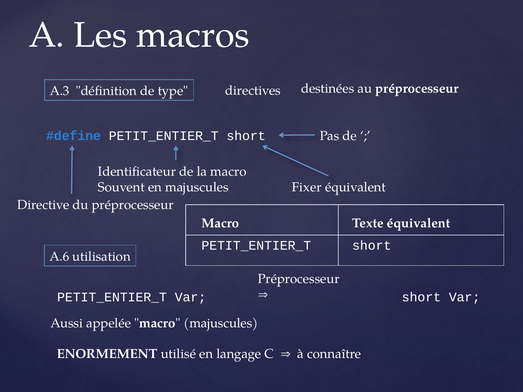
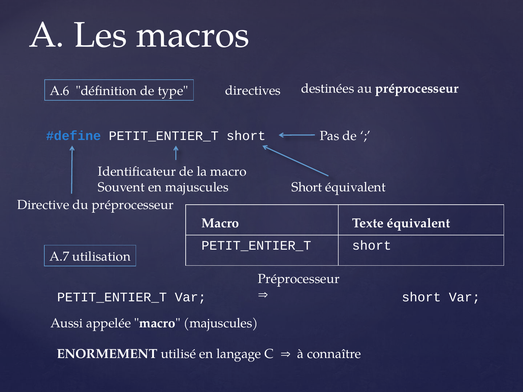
A.3: A.3 -> A.6
majuscules Fixer: Fixer -> Short
A.6: A.6 -> A.7
